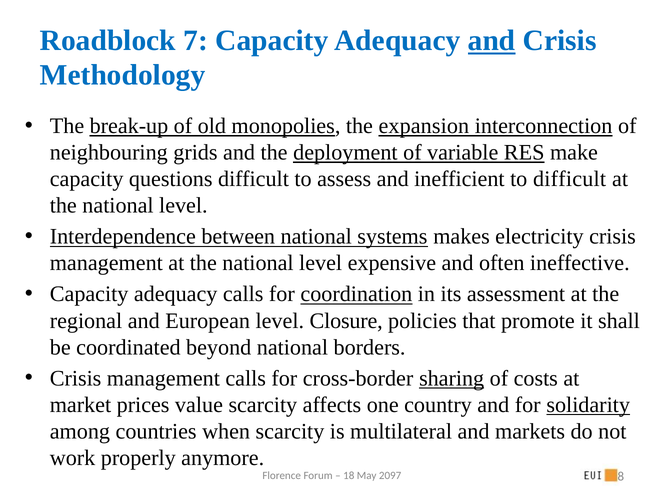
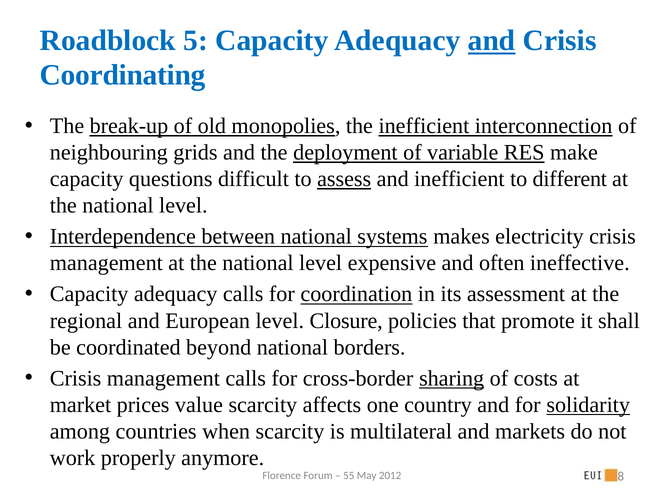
7: 7 -> 5
Methodology: Methodology -> Coordinating
the expansion: expansion -> inefficient
assess underline: none -> present
to difficult: difficult -> different
18: 18 -> 55
2097: 2097 -> 2012
